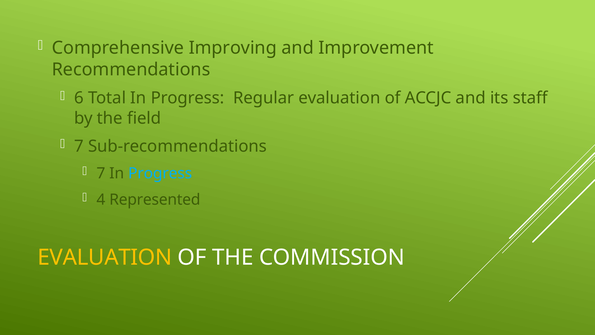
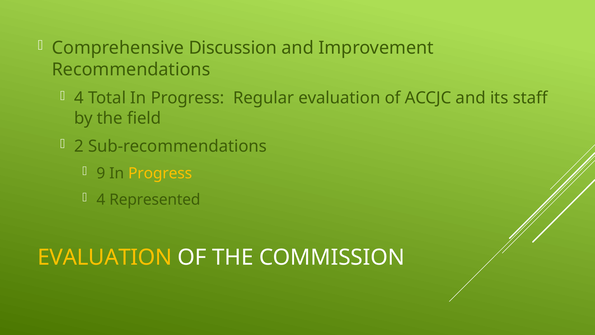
Improving: Improving -> Discussion
6 at (79, 98): 6 -> 4
7 at (79, 146): 7 -> 2
7 at (101, 173): 7 -> 9
Progress at (160, 173) colour: light blue -> yellow
